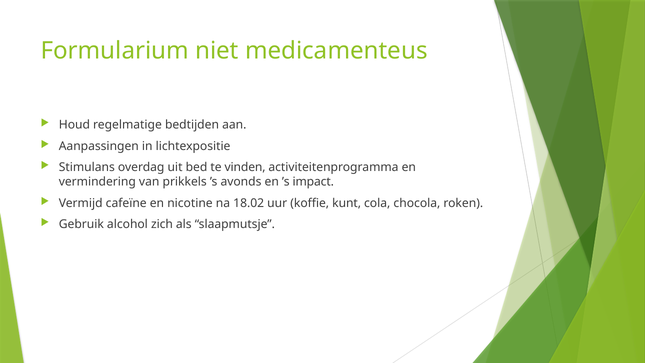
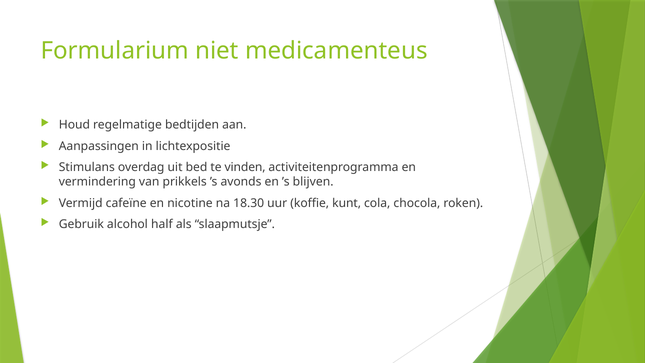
impact: impact -> blijven
18.02: 18.02 -> 18.30
zich: zich -> half
